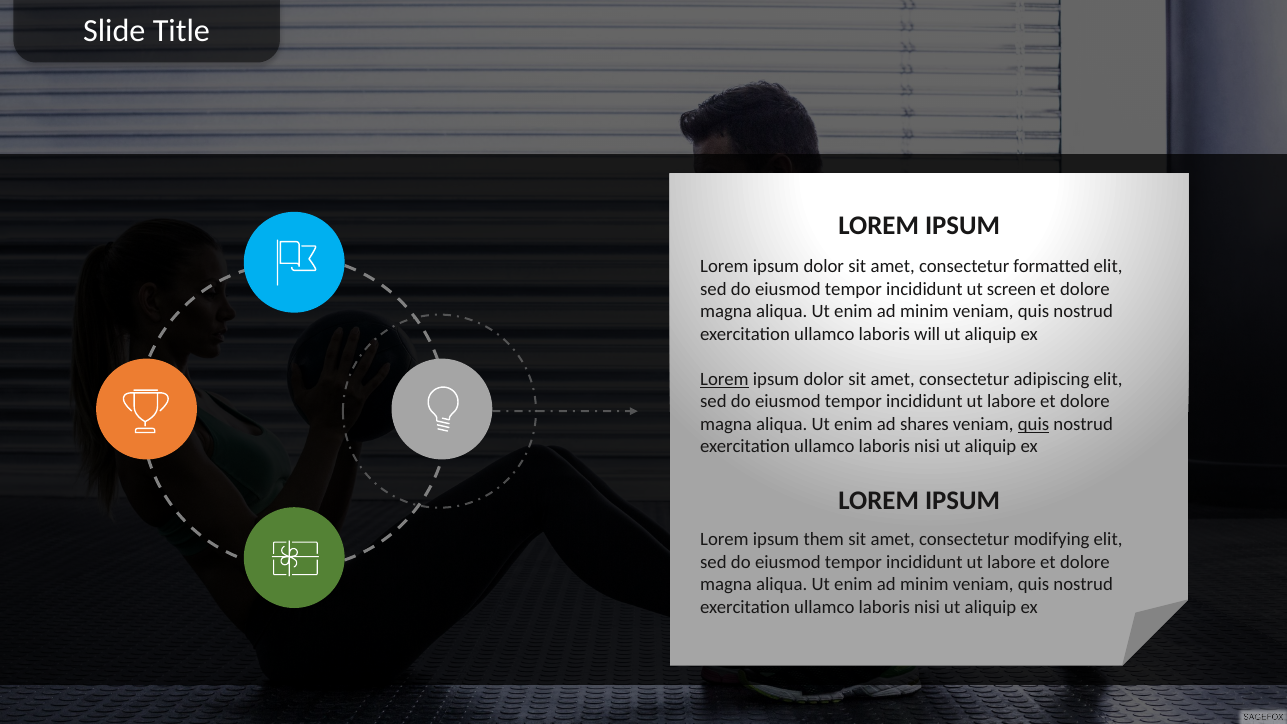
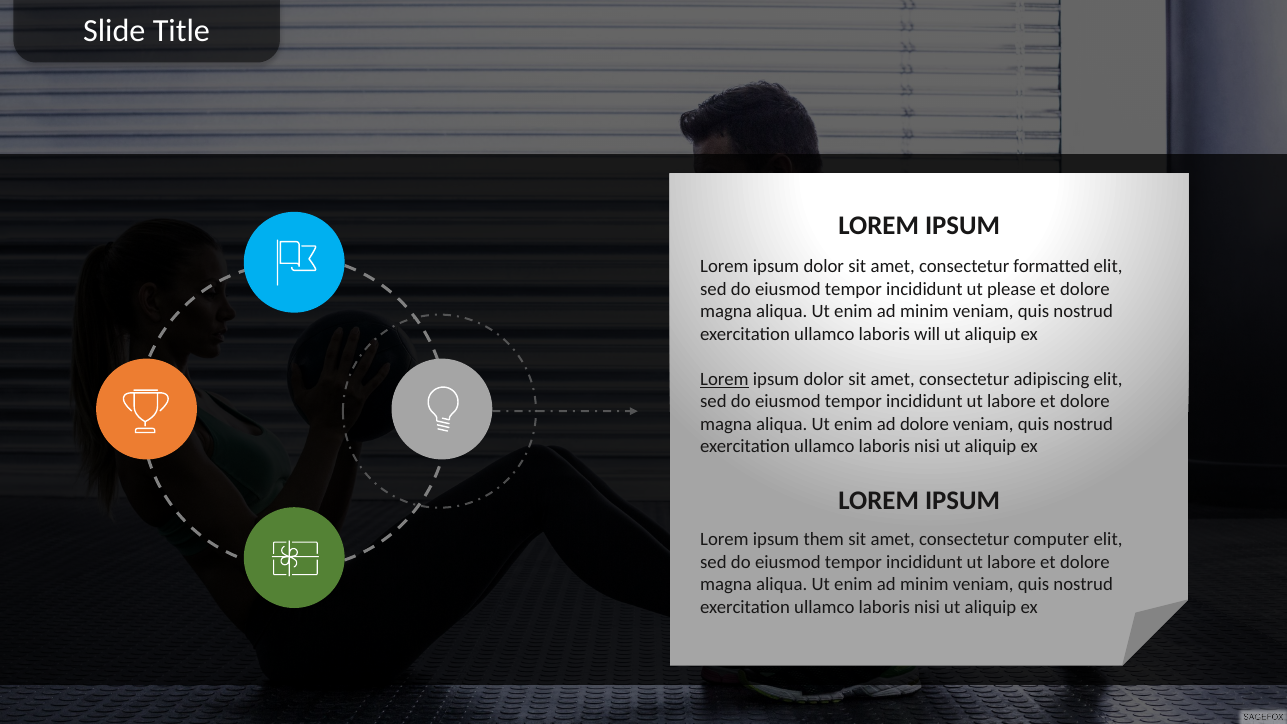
screen: screen -> please
ad shares: shares -> dolore
quis at (1033, 424) underline: present -> none
modifying: modifying -> computer
